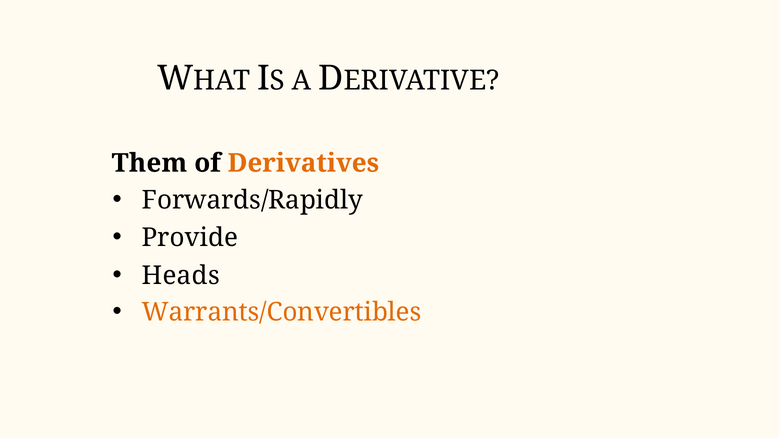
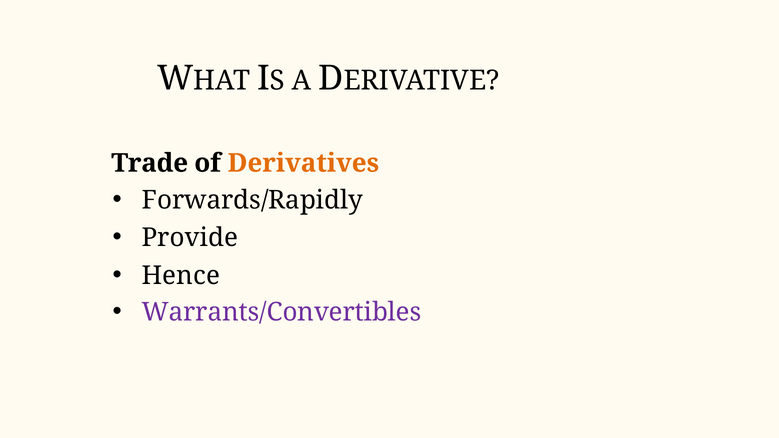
Them: Them -> Trade
Heads: Heads -> Hence
Warrants/Convertibles colour: orange -> purple
